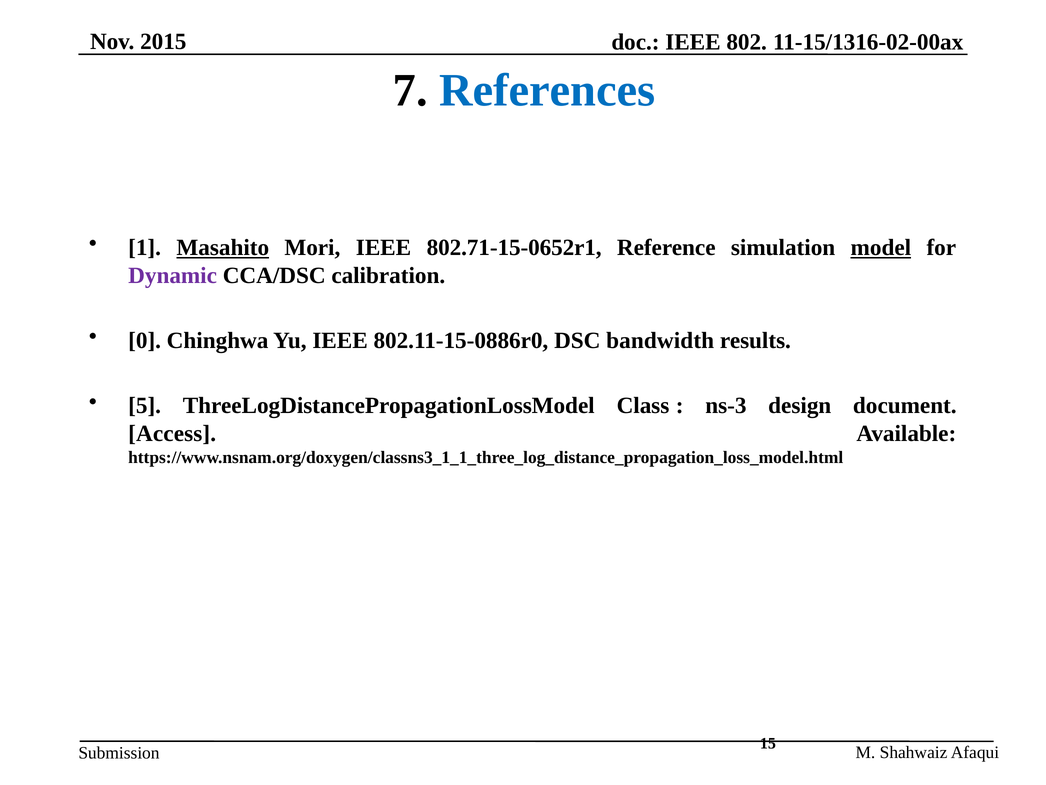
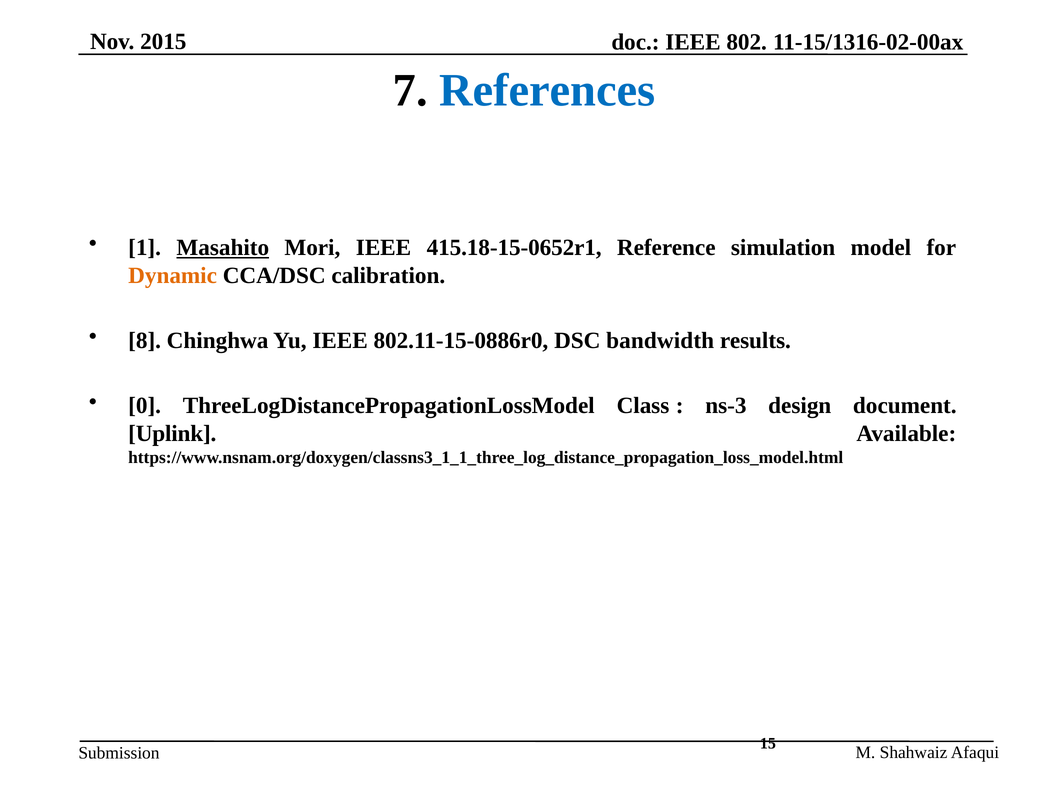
802.71-15-0652r1: 802.71-15-0652r1 -> 415.18-15-0652r1
model underline: present -> none
Dynamic colour: purple -> orange
0: 0 -> 8
5: 5 -> 0
Access: Access -> Uplink
